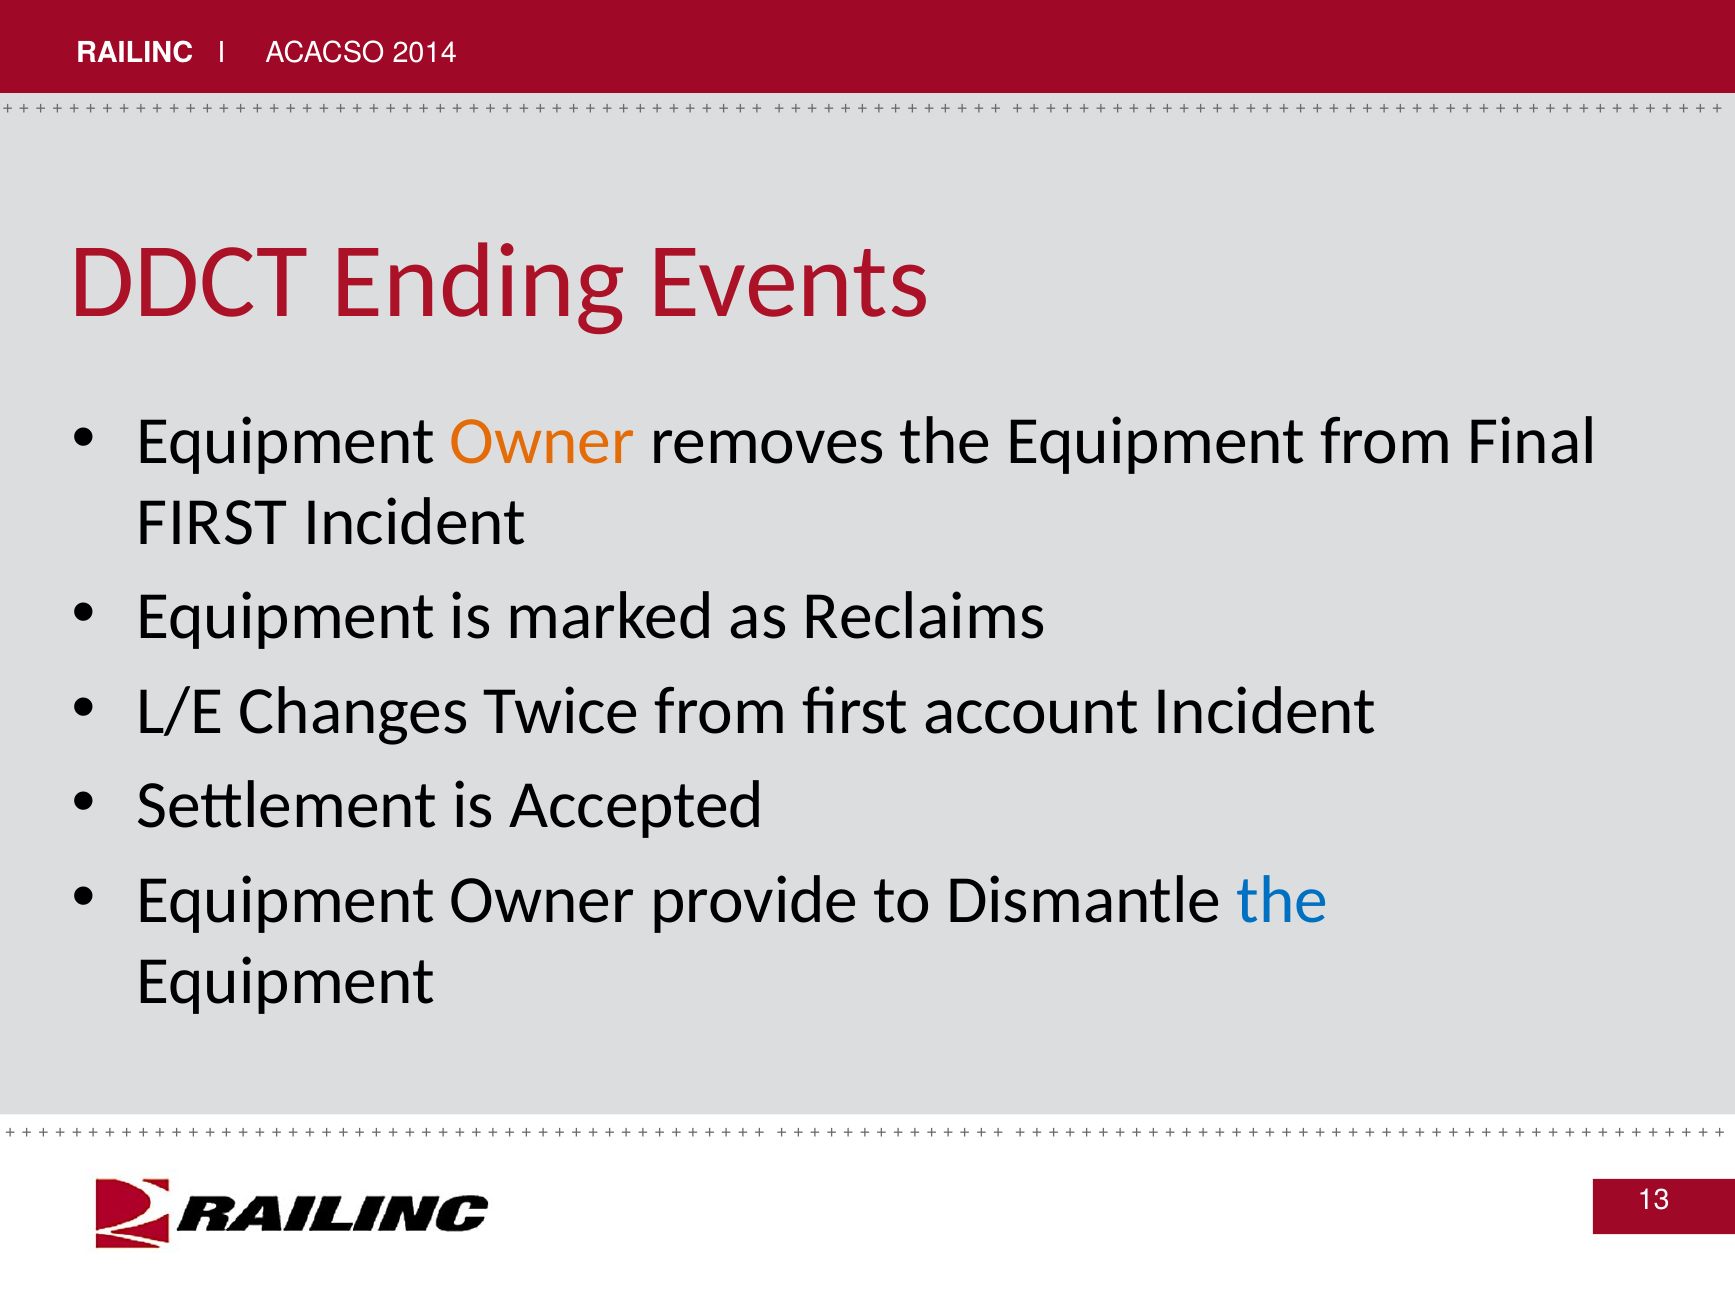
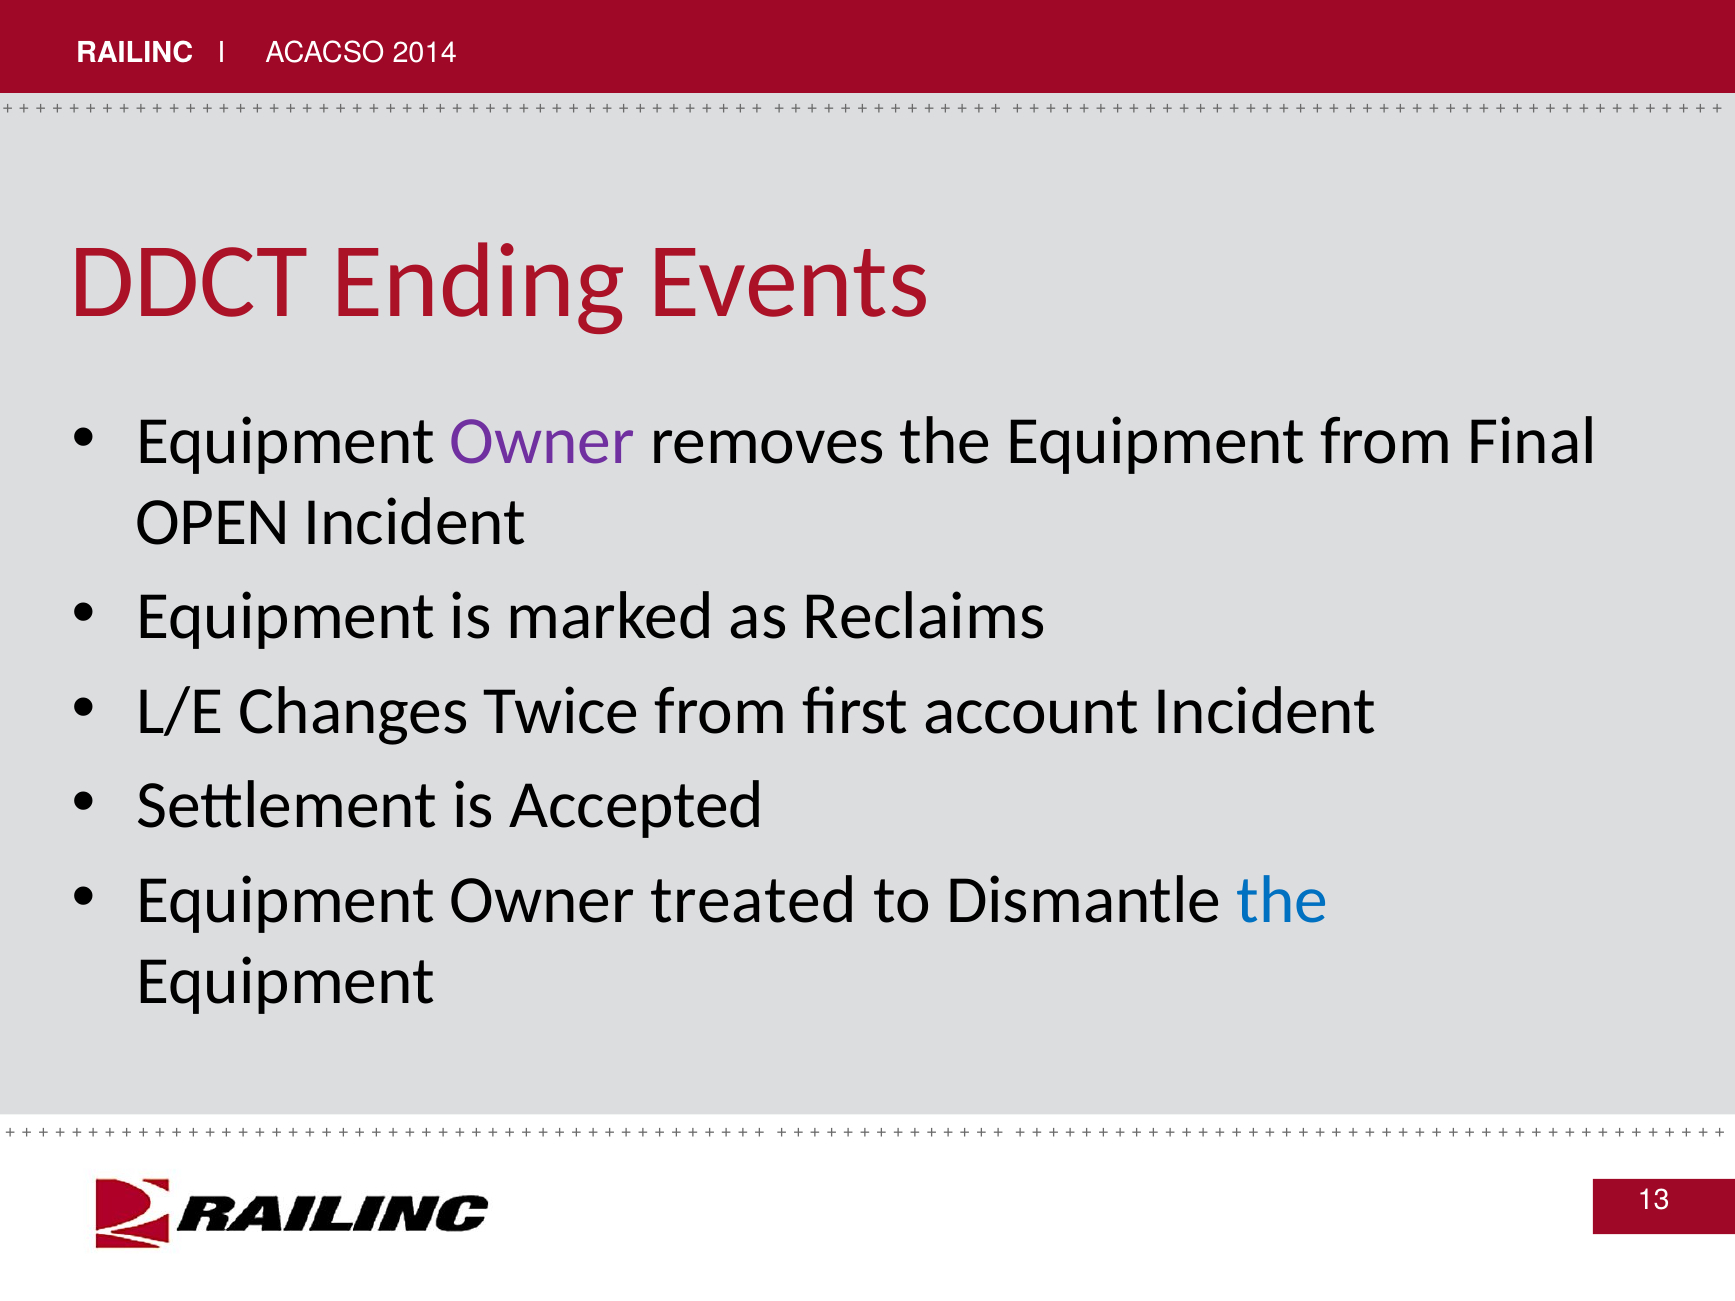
Owner at (542, 441) colour: orange -> purple
FIRST at (212, 522): FIRST -> OPEN
provide: provide -> treated
